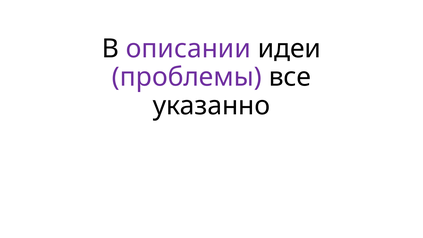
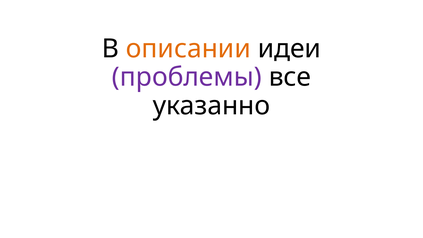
описании colour: purple -> orange
